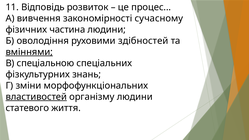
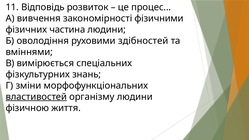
сучасному: сучасному -> фізичними
вміннями underline: present -> none
спеціальною: спеціальною -> вимірюється
статевого: статевого -> фізичною
